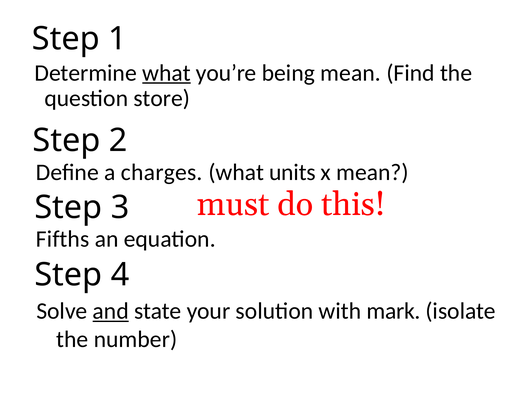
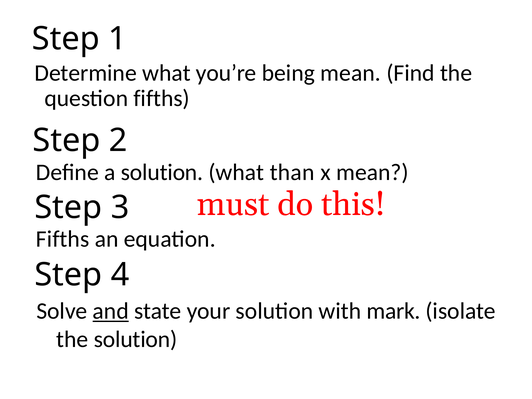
what at (166, 73) underline: present -> none
question store: store -> fifths
a charges: charges -> solution
units: units -> than
the number: number -> solution
